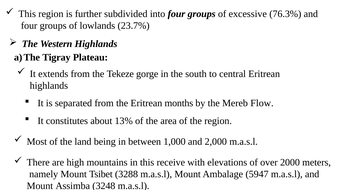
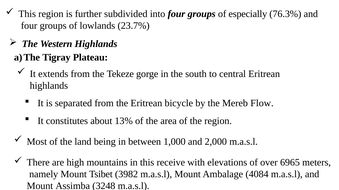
excessive: excessive -> especially
months: months -> bicycle
2000: 2000 -> 6965
3288: 3288 -> 3982
5947: 5947 -> 4084
